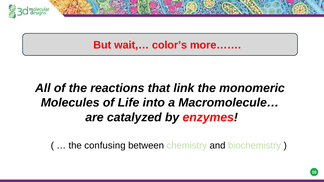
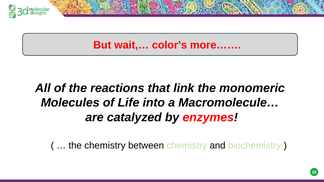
the confusing: confusing -> chemistry
